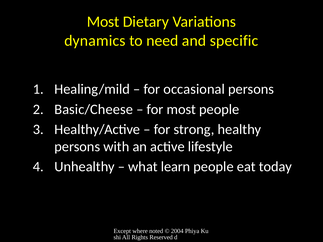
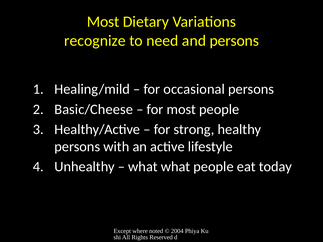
dynamics: dynamics -> recognize
and specific: specific -> persons
what learn: learn -> what
